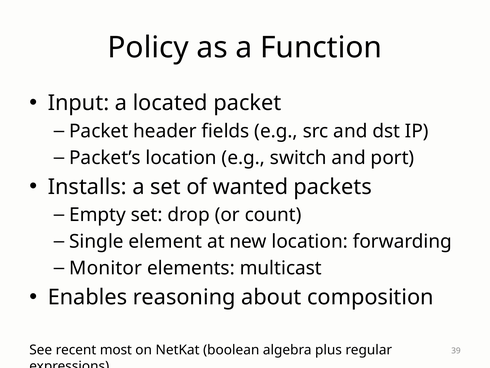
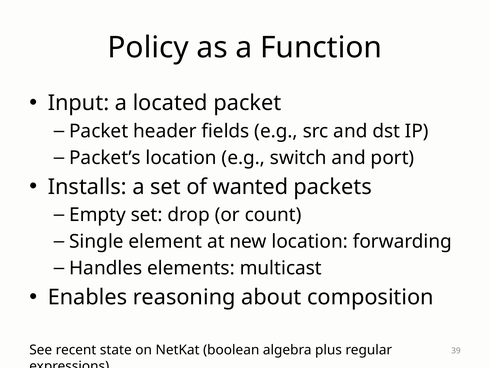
Monitor: Monitor -> Handles
most: most -> state
